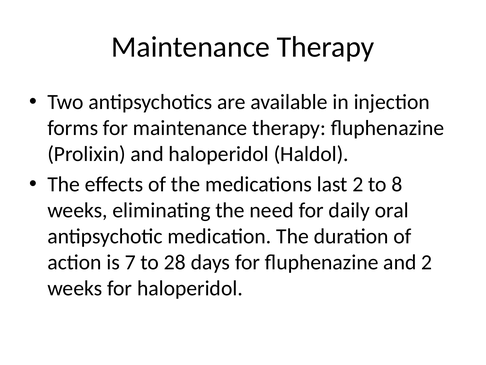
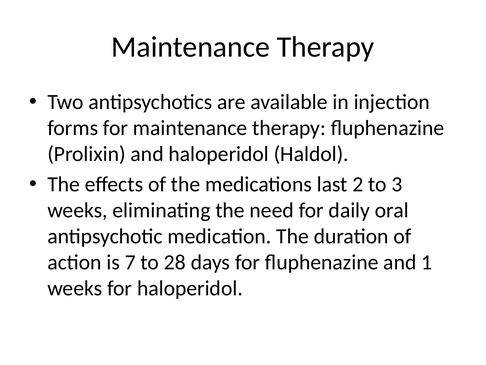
8: 8 -> 3
and 2: 2 -> 1
